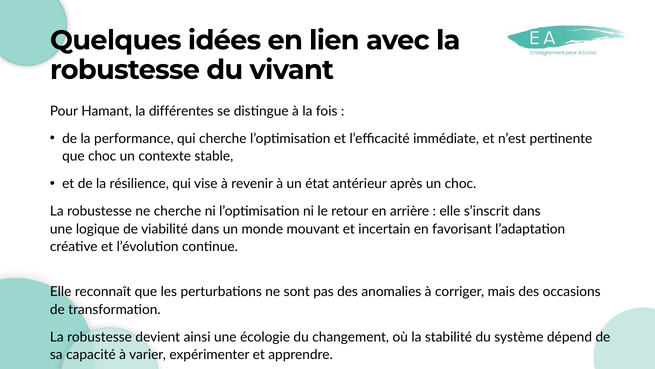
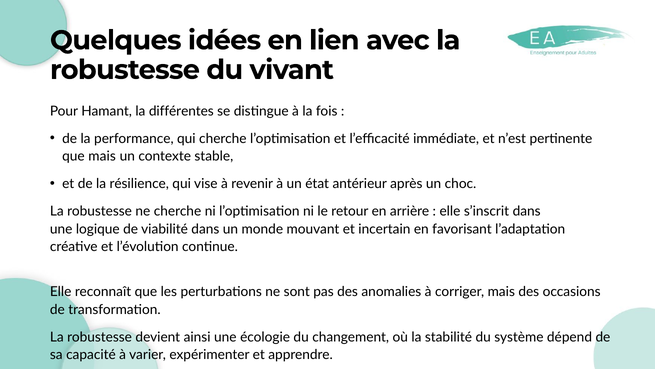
que choc: choc -> mais
